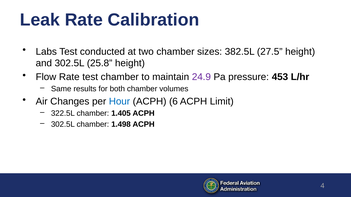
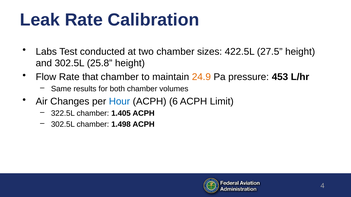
382.5L: 382.5L -> 422.5L
Rate test: test -> that
24.9 colour: purple -> orange
